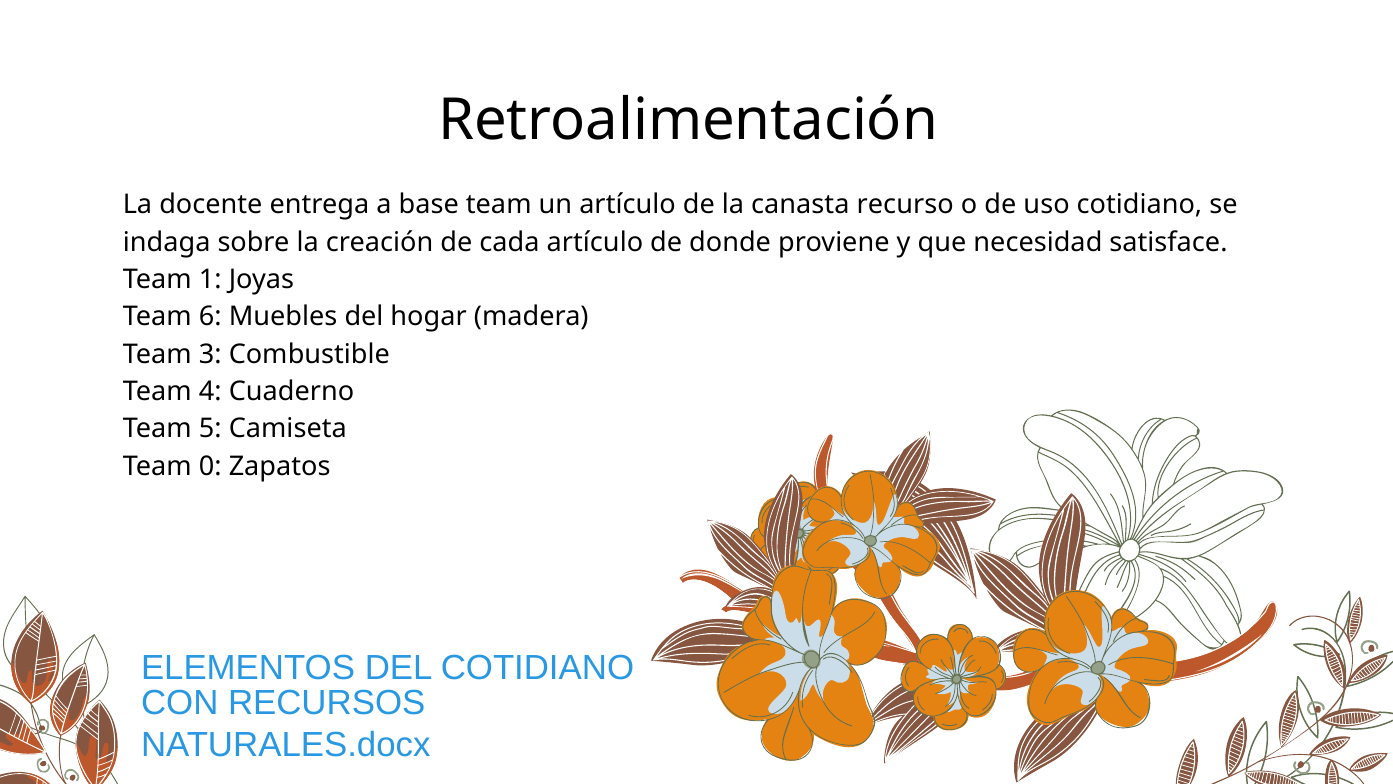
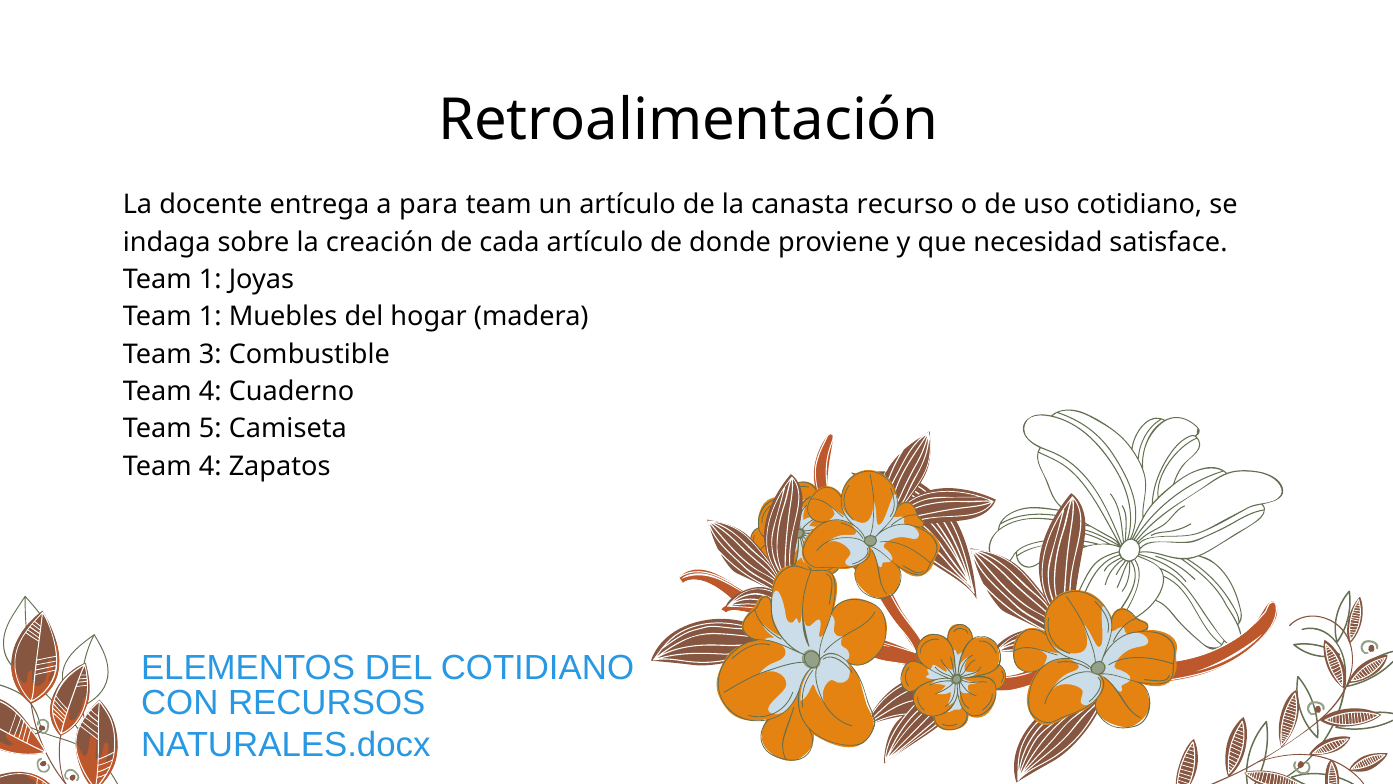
base: base -> para
6 at (210, 317): 6 -> 1
0 at (210, 466): 0 -> 4
